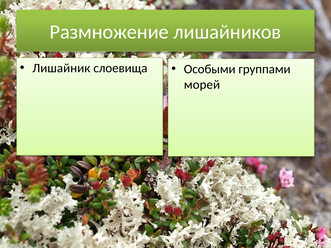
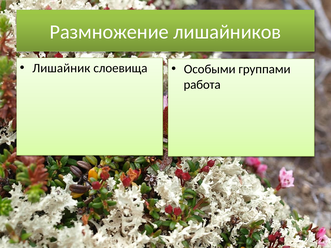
морей: морей -> работа
